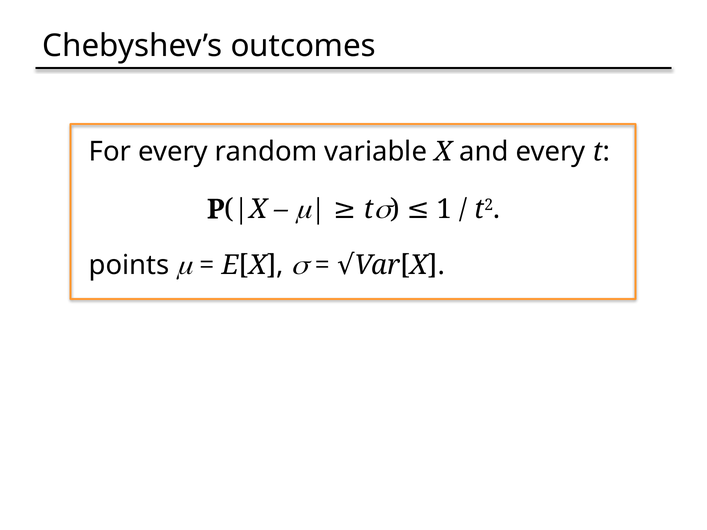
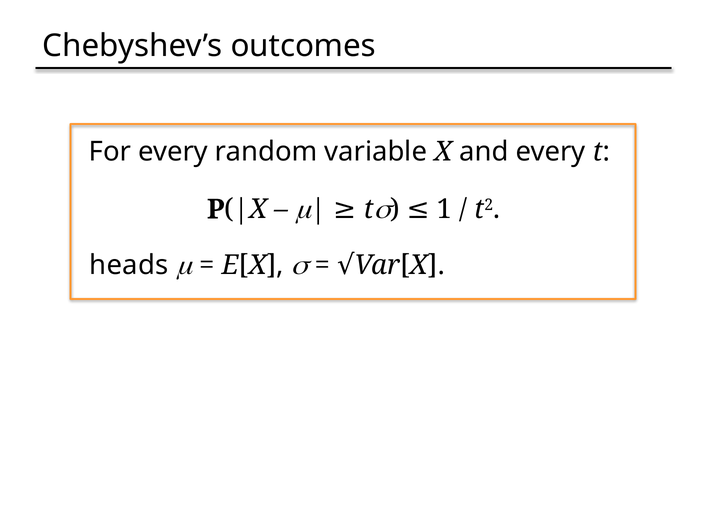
points: points -> heads
